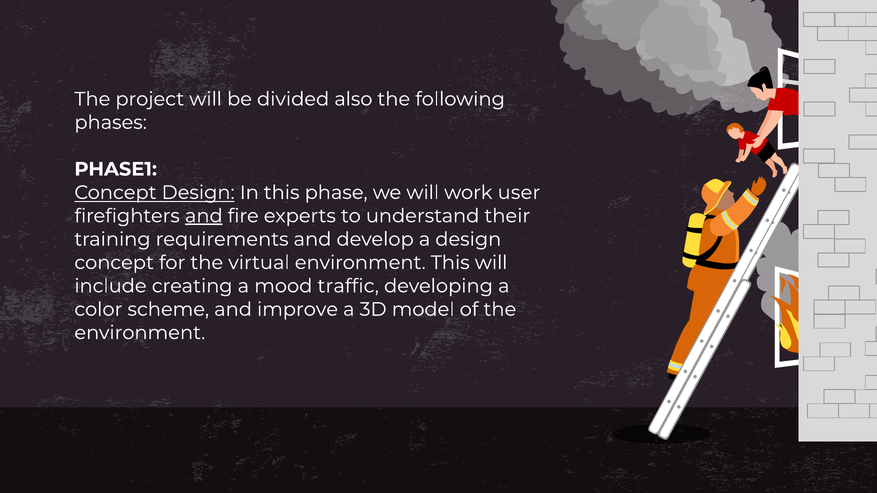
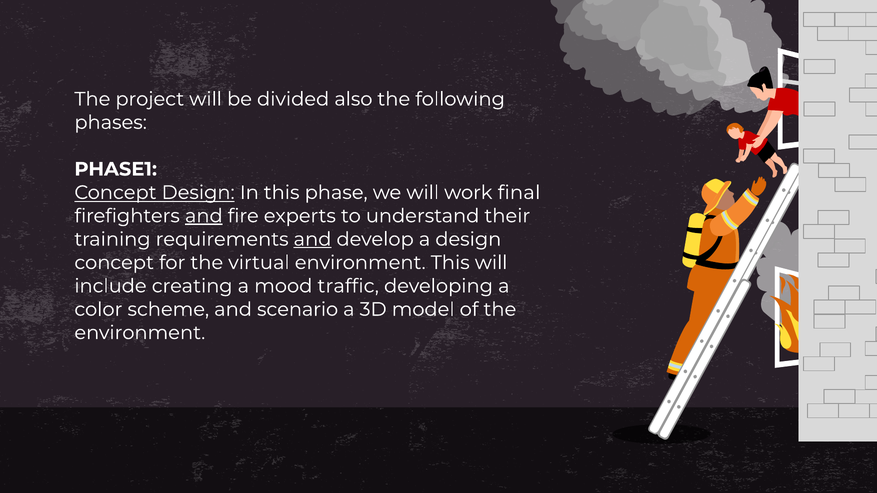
user: user -> final
and at (312, 239) underline: none -> present
improve: improve -> scenario
